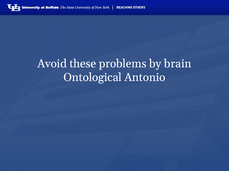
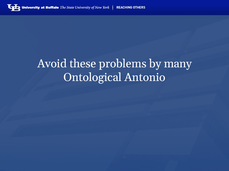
brain: brain -> many
